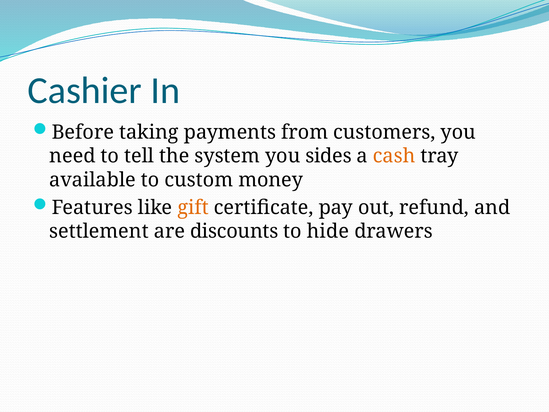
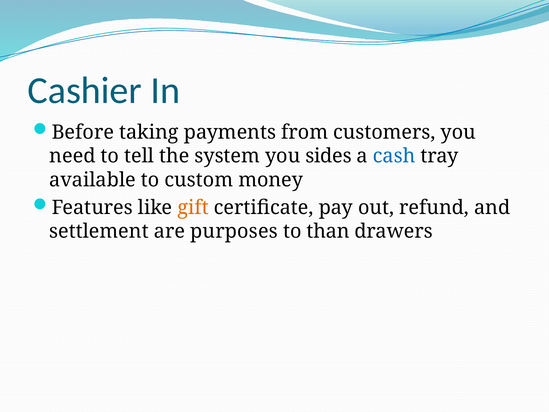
cash colour: orange -> blue
discounts: discounts -> purposes
hide: hide -> than
